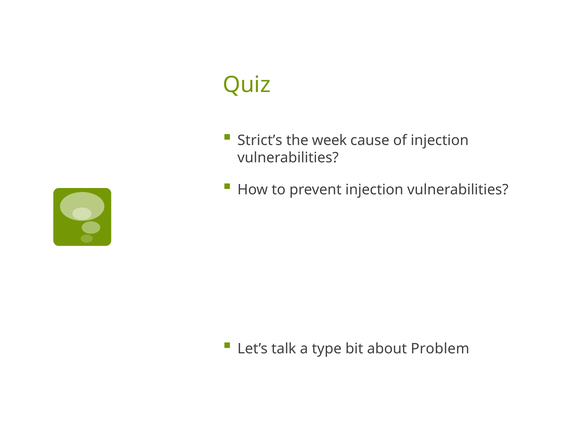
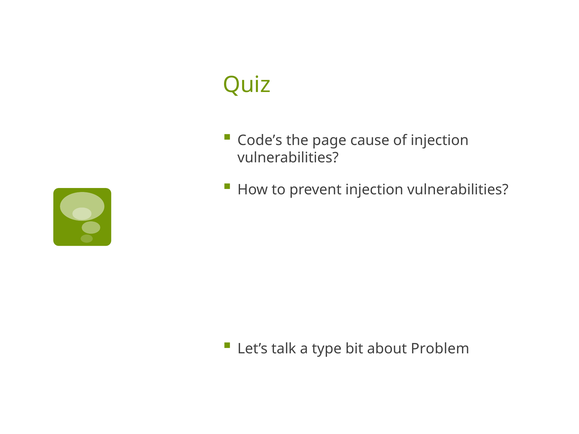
Strict’s: Strict’s -> Code’s
week: week -> page
